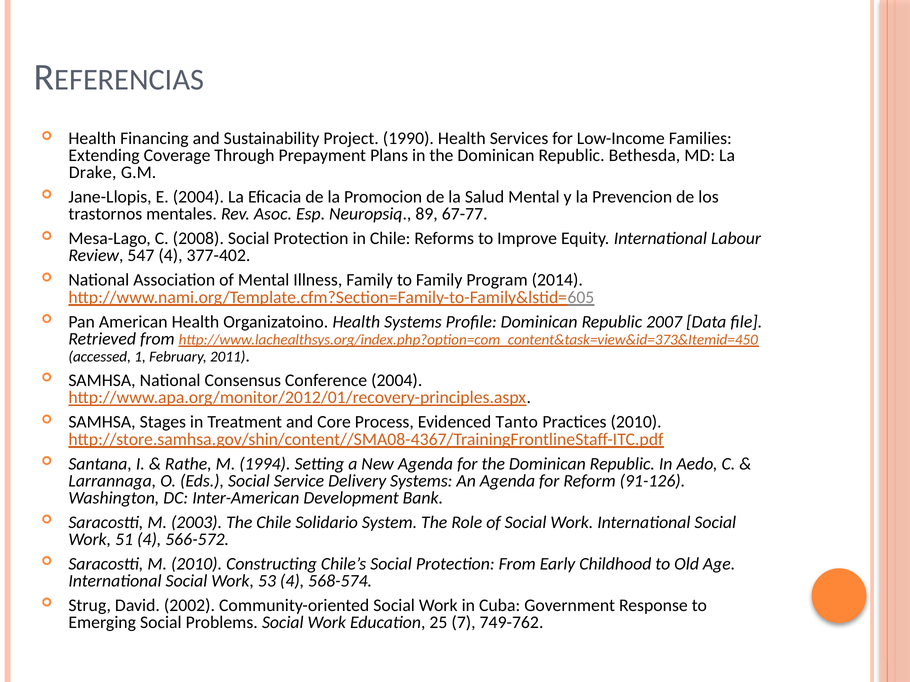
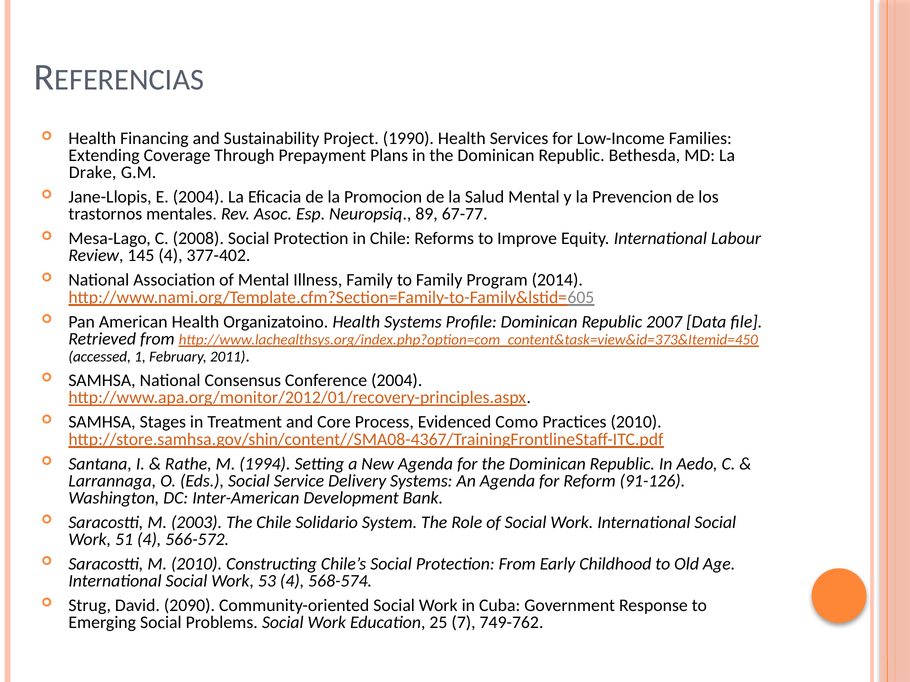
547: 547 -> 145
Tanto: Tanto -> Como
2002: 2002 -> 2090
